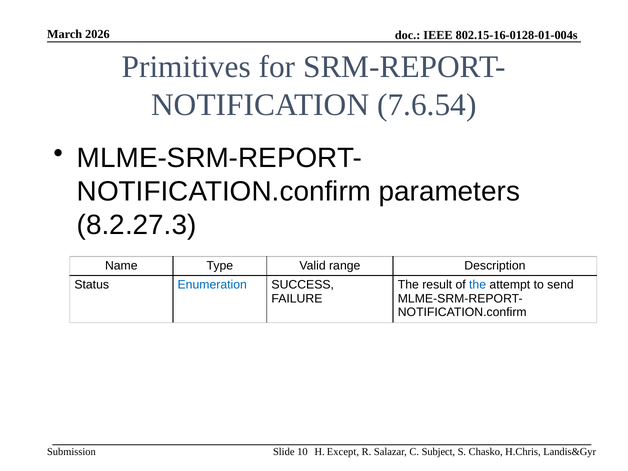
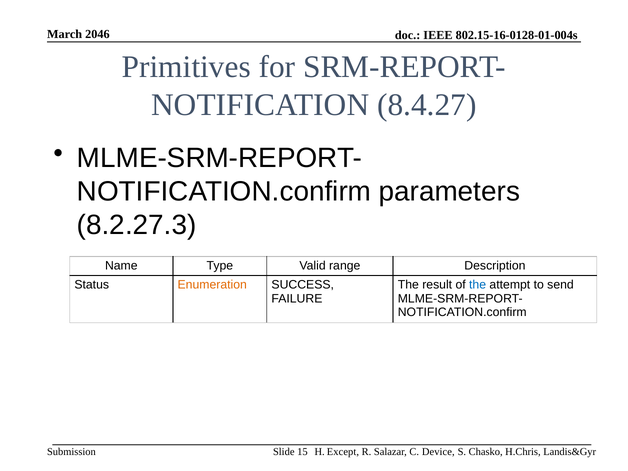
2026: 2026 -> 2046
7.6.54: 7.6.54 -> 8.4.27
Enumeration colour: blue -> orange
10: 10 -> 15
Subject: Subject -> Device
